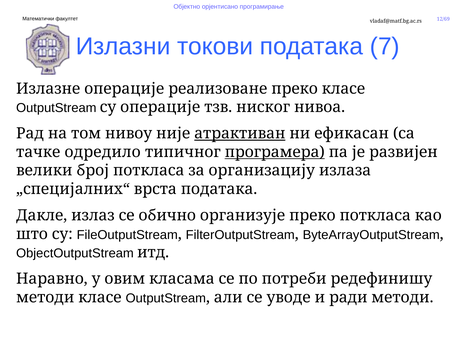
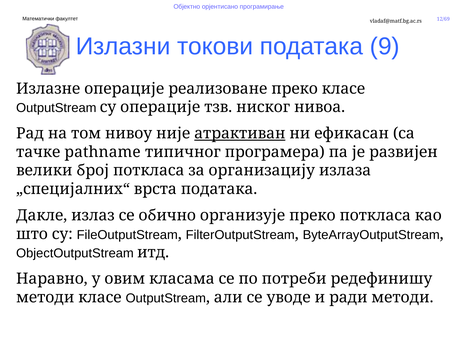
7: 7 -> 9
одредило: одредило -> pathname
програмера underline: present -> none
